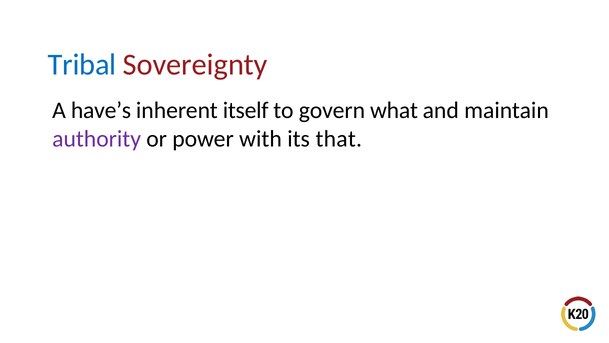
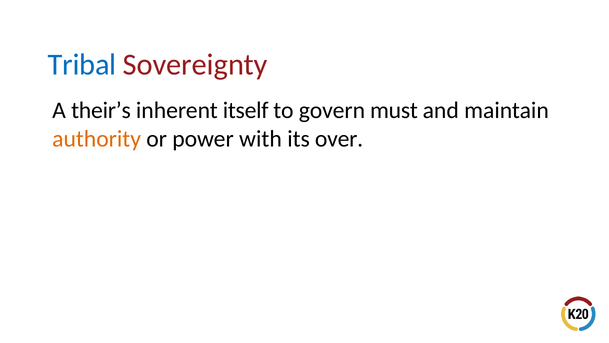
have’s: have’s -> their’s
what: what -> must
authority colour: purple -> orange
that: that -> over
